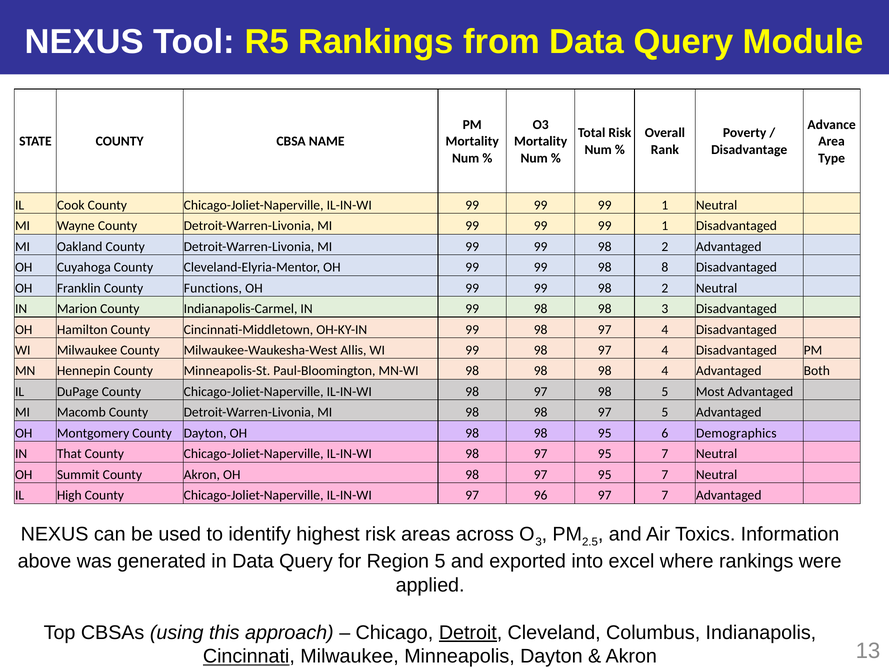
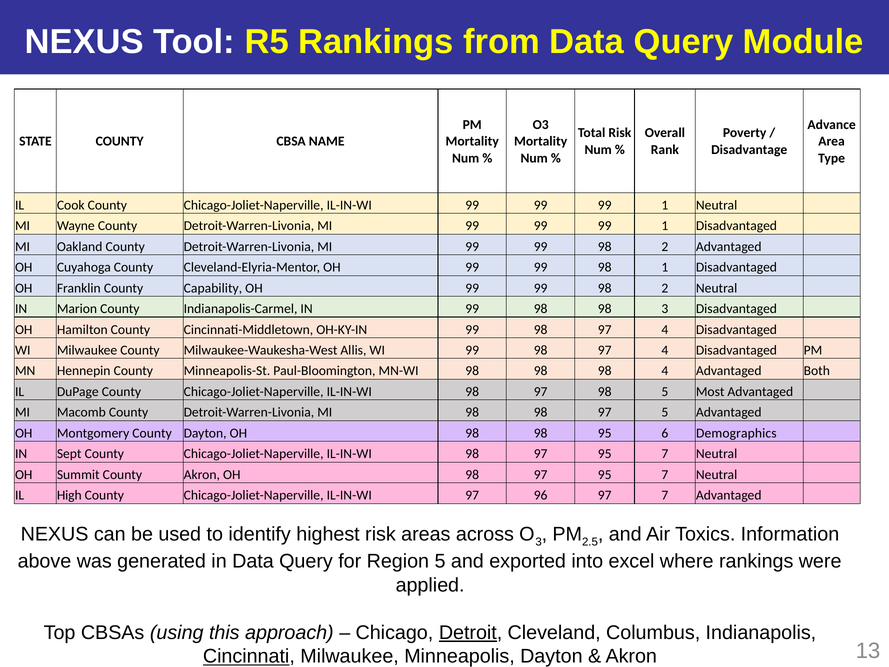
98 8: 8 -> 1
Functions: Functions -> Capability
That: That -> Sept
